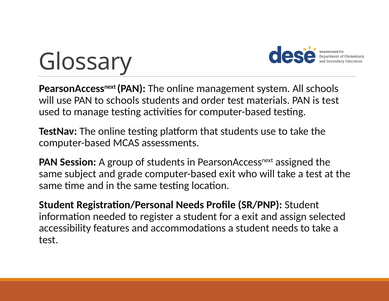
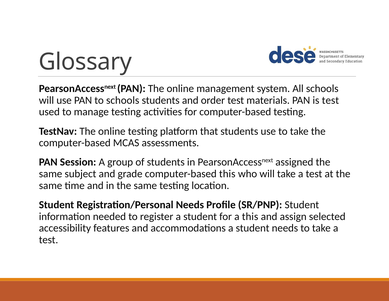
computer-based exit: exit -> this
a exit: exit -> this
